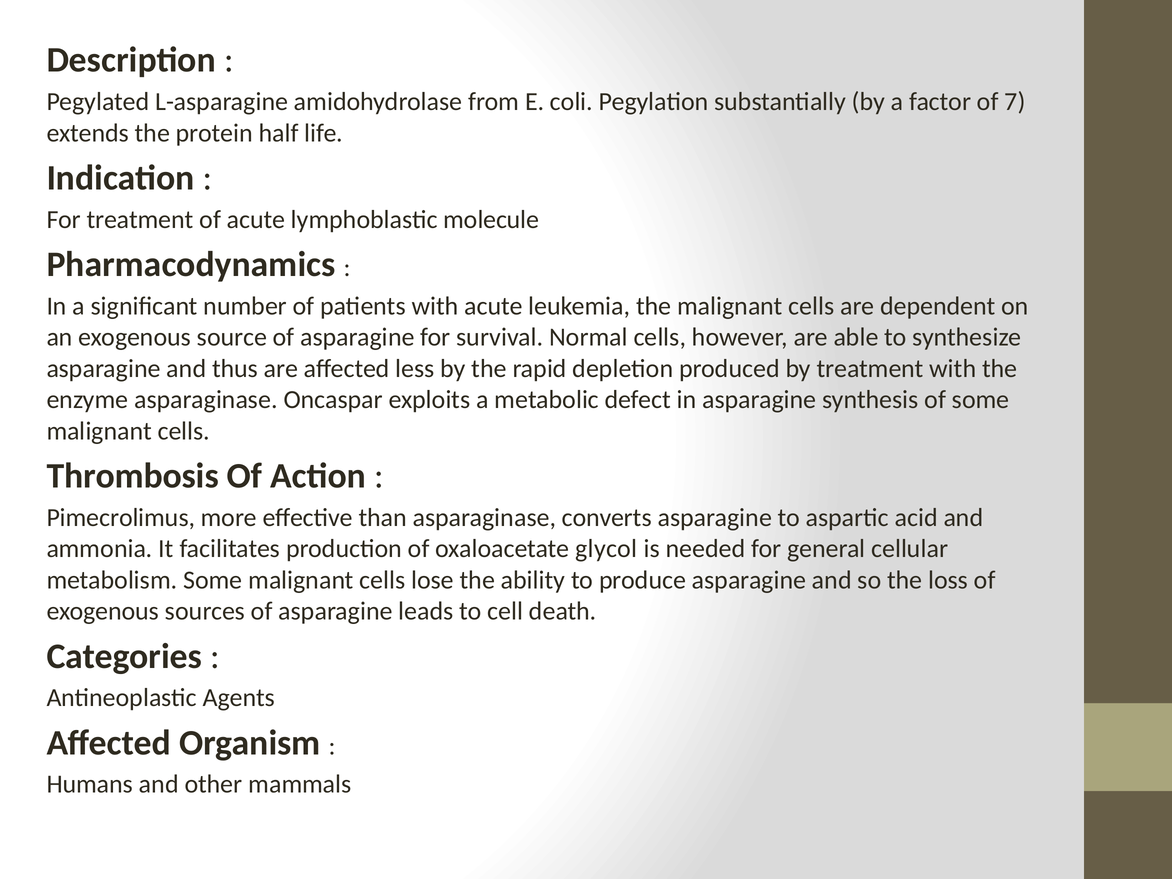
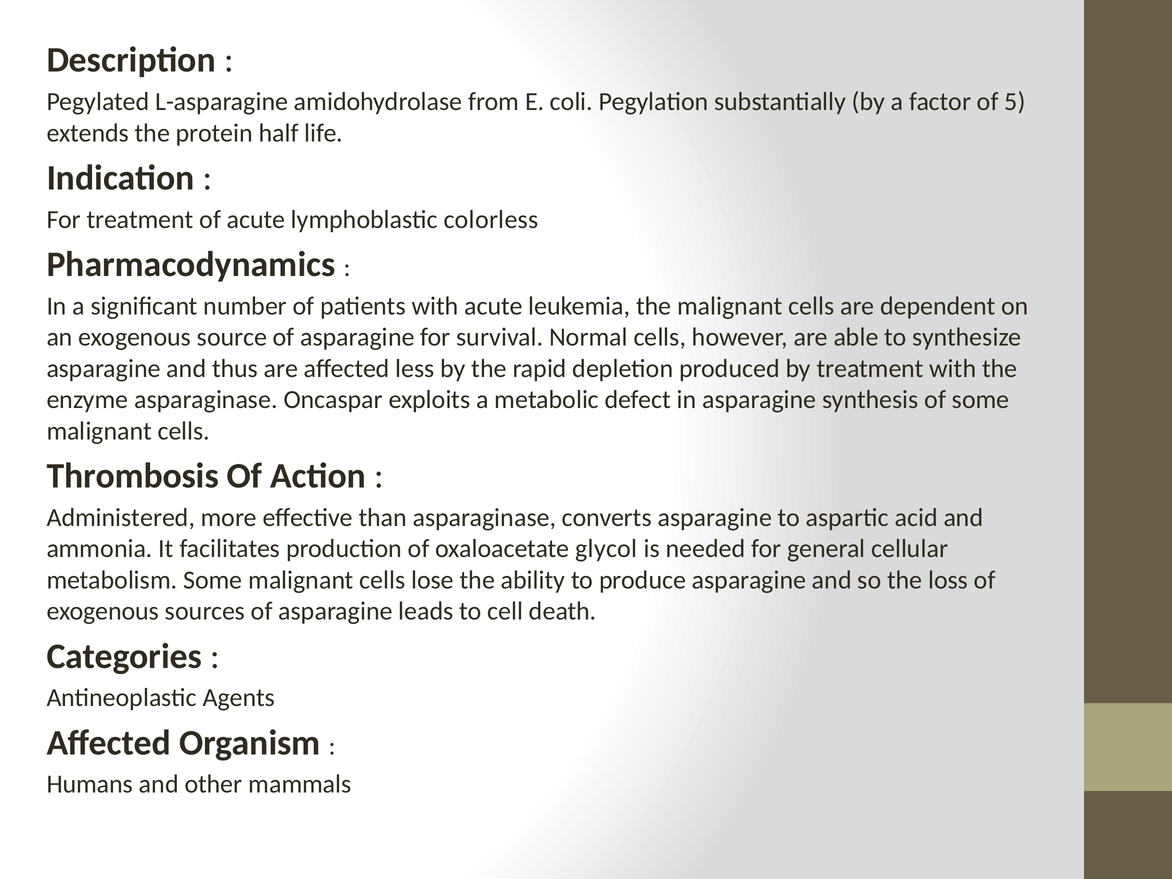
7: 7 -> 5
molecule: molecule -> colorless
Pimecrolimus: Pimecrolimus -> Administered
